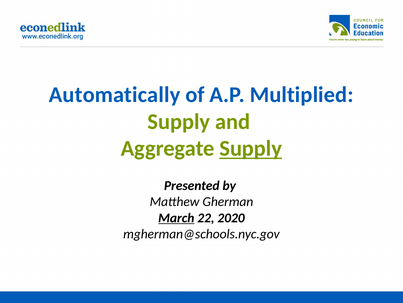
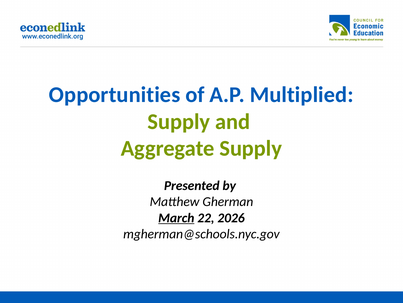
Automatically: Automatically -> Opportunities
Supply at (251, 148) underline: present -> none
2020: 2020 -> 2026
